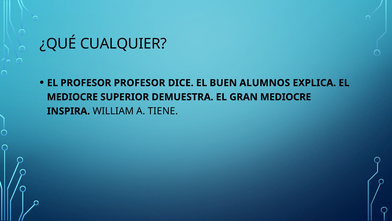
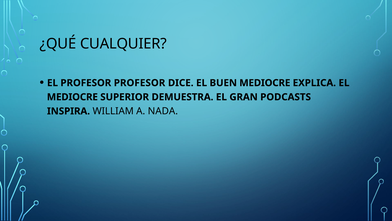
BUEN ALUMNOS: ALUMNOS -> MEDIOCRE
GRAN MEDIOCRE: MEDIOCRE -> PODCASTS
TIENE: TIENE -> NADA
